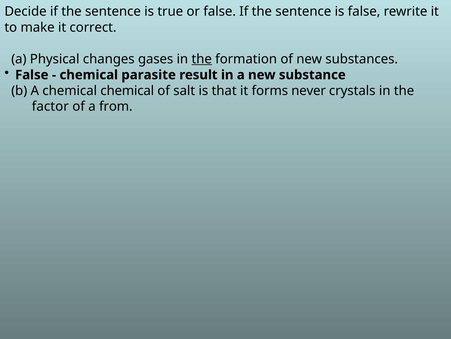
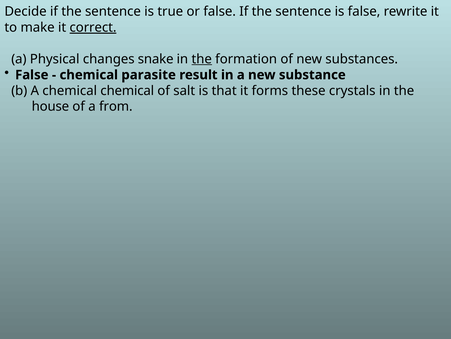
correct underline: none -> present
gases: gases -> snake
never: never -> these
factor: factor -> house
